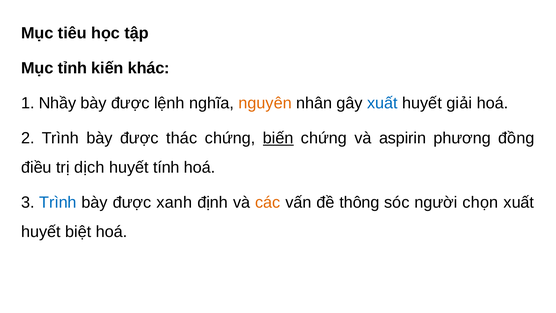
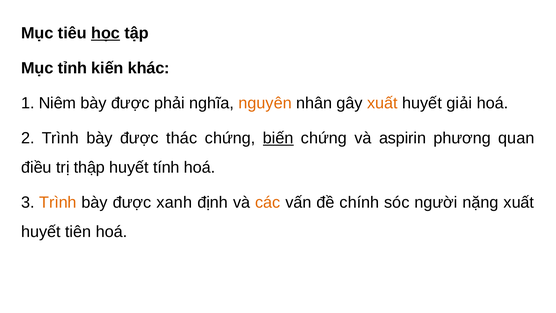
học underline: none -> present
Nhầy: Nhầy -> Niêm
lệnh: lệnh -> phải
xuất at (383, 103) colour: blue -> orange
đồng: đồng -> quan
dịch: dịch -> thập
Trình at (58, 202) colour: blue -> orange
thông: thông -> chính
chọn: chọn -> nặng
biệt: biệt -> tiên
